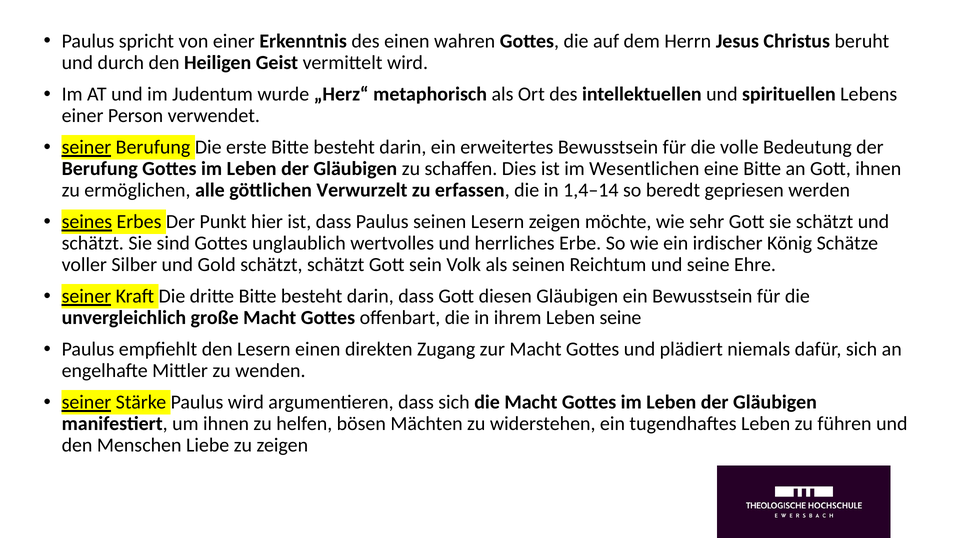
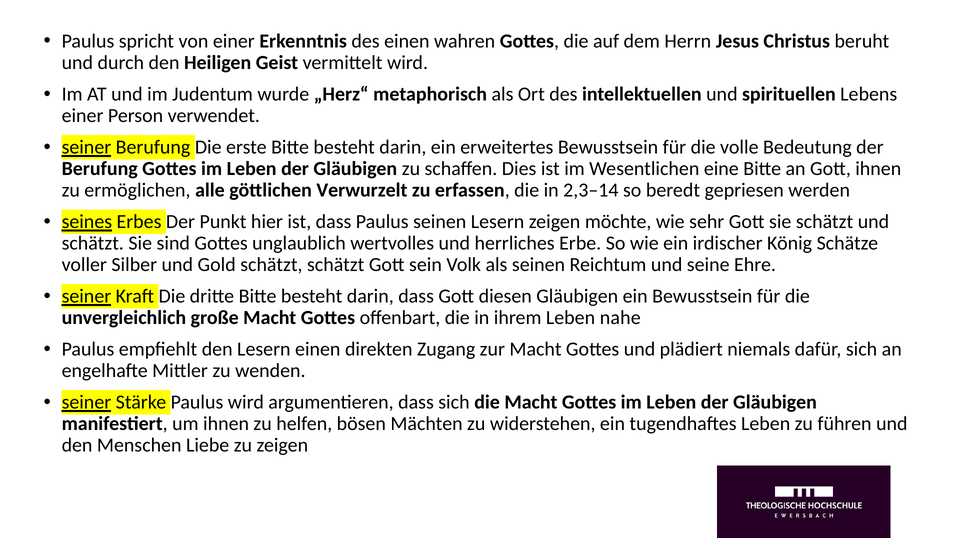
1,4–14: 1,4–14 -> 2,3–14
Leben seine: seine -> nahe
